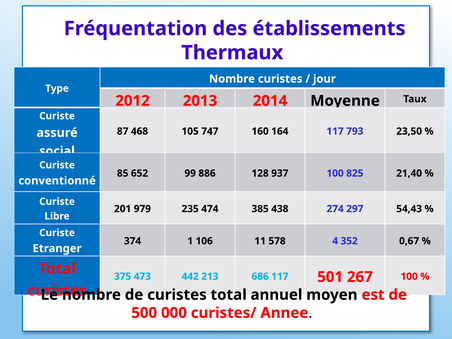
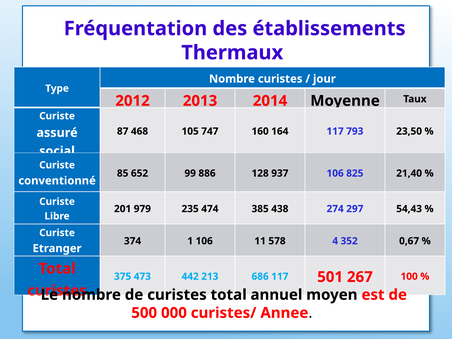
937 100: 100 -> 106
